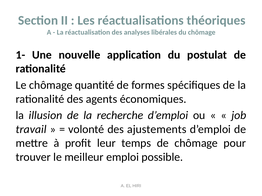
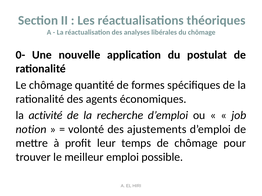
1-: 1- -> 0-
illusion: illusion -> activité
travail: travail -> notion
